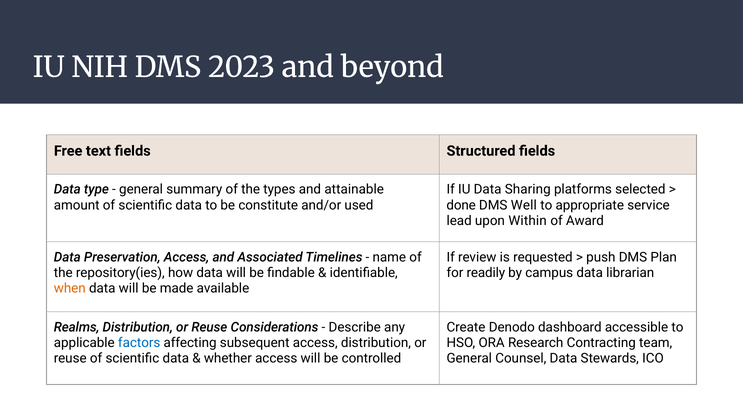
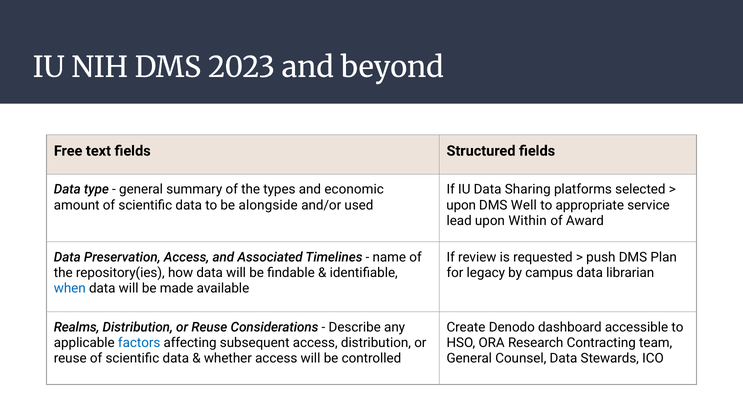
attainable: attainable -> economic
constitute: constitute -> alongside
done at (461, 205): done -> upon
readily: readily -> legacy
when colour: orange -> blue
